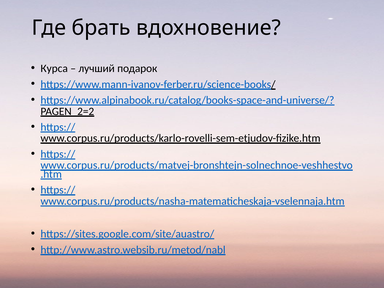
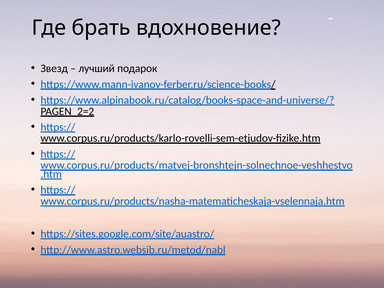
Курса: Курса -> Звезд
